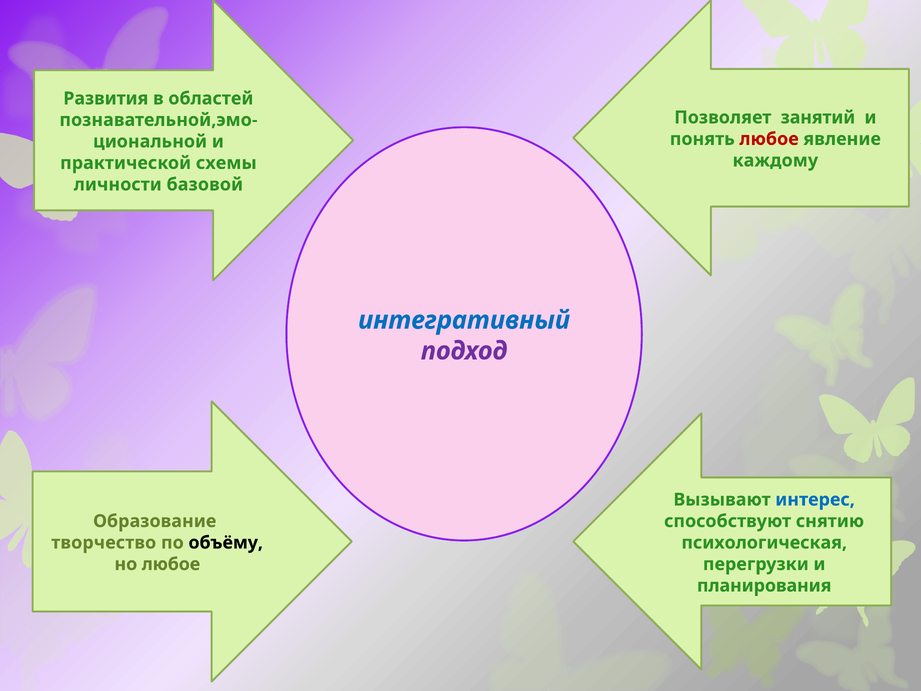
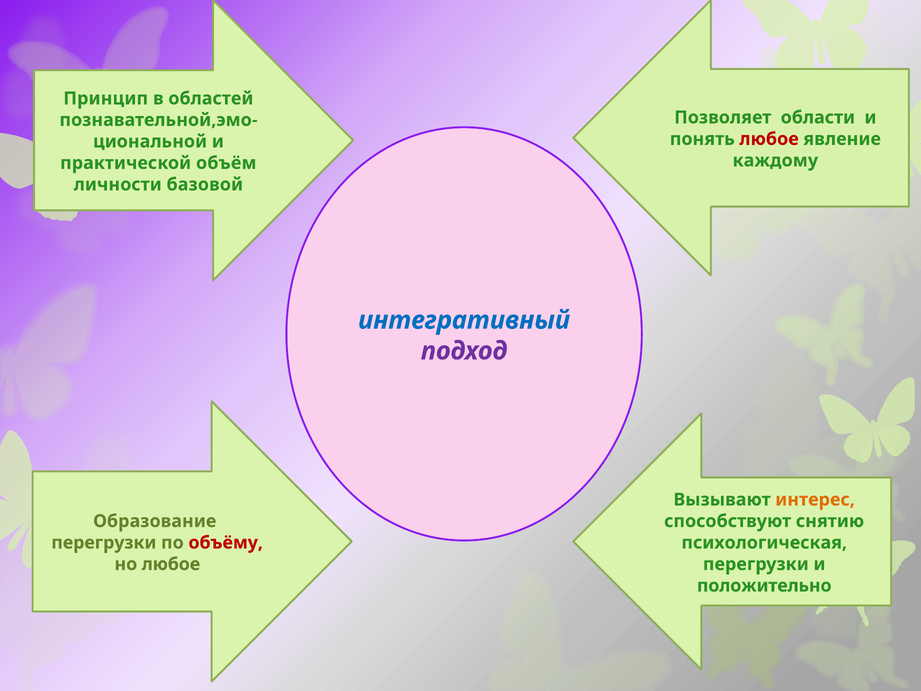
Развития: Развития -> Принцип
занятий: занятий -> области
схемы: схемы -> объём
интерес colour: blue -> orange
творчество at (104, 542): творчество -> перегрузки
объёму colour: black -> red
планирования: планирования -> положительно
